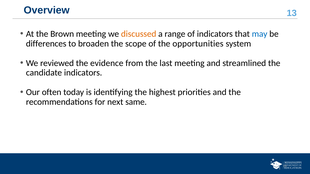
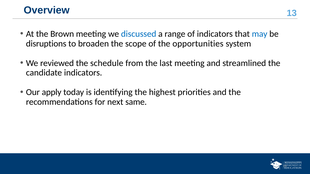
discussed colour: orange -> blue
differences: differences -> disruptions
evidence: evidence -> schedule
often: often -> apply
